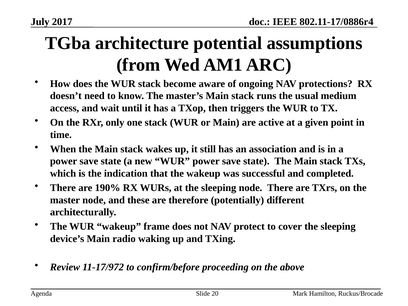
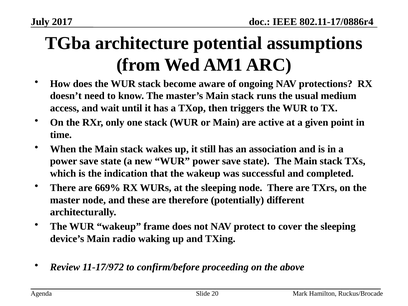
190%: 190% -> 669%
